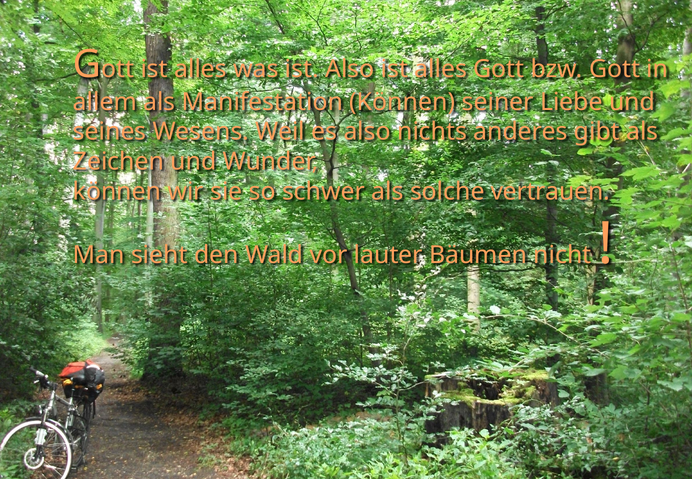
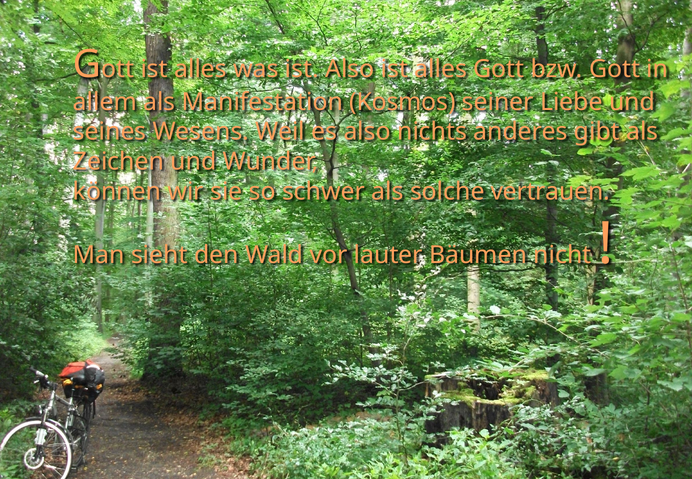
Manifestation Können: Können -> Kosmos
